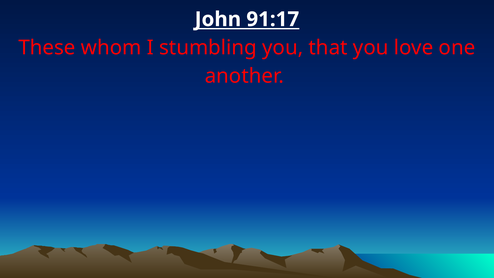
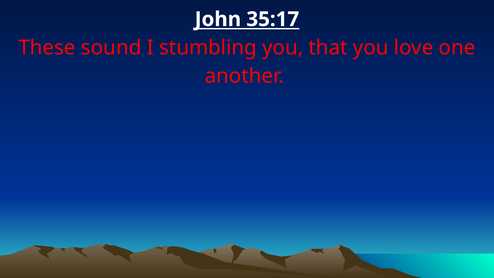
91:17: 91:17 -> 35:17
whom: whom -> sound
